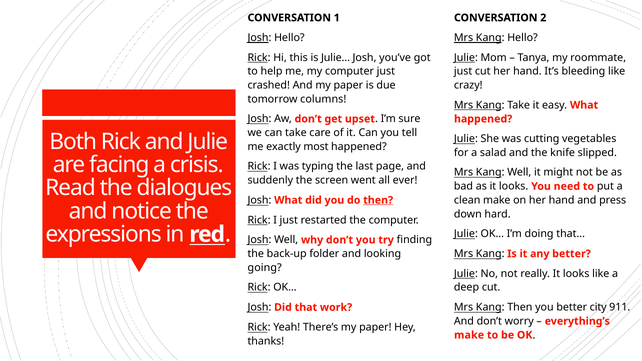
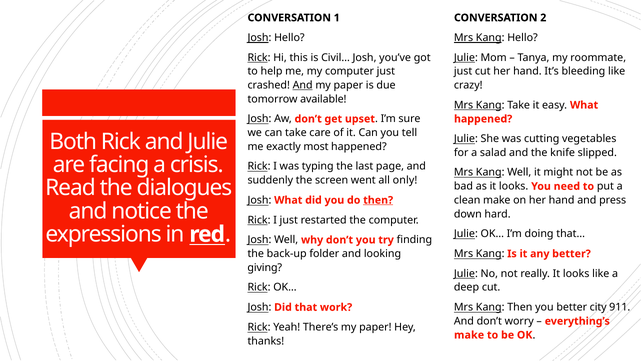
Julie…: Julie… -> Civil…
And at (303, 85) underline: none -> present
columns: columns -> available
ever: ever -> only
going: going -> giving
